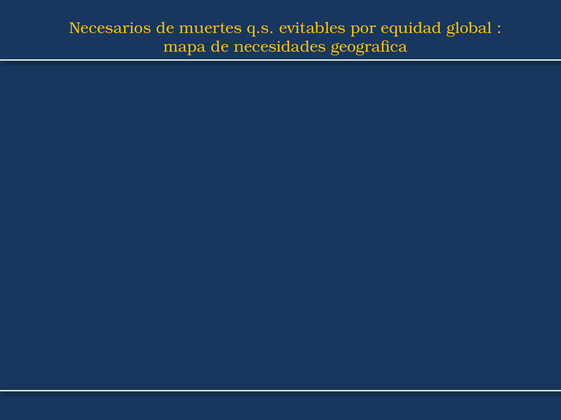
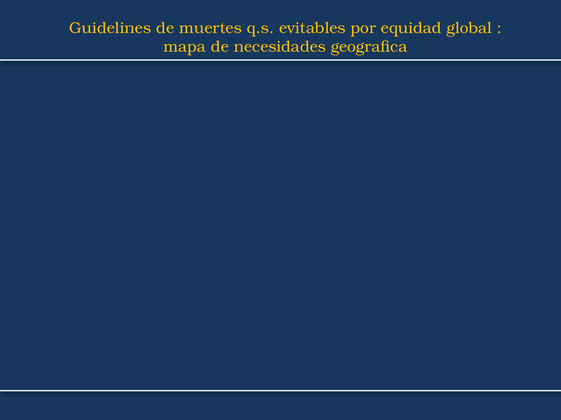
Necesarios: Necesarios -> Guidelines
